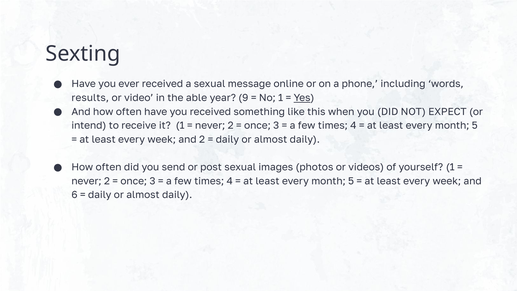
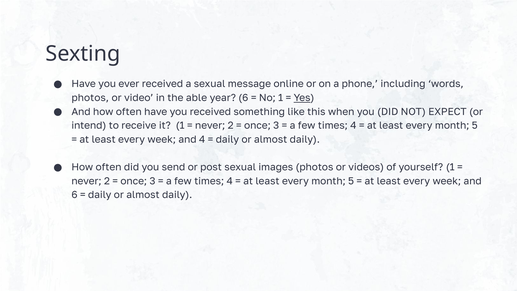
results at (90, 98): results -> photos
year 9: 9 -> 6
and 2: 2 -> 4
